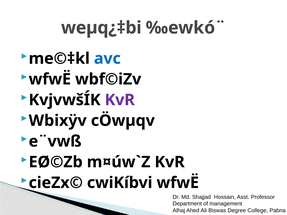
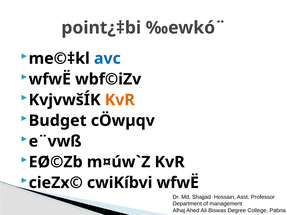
weµq¿‡bi: weµq¿‡bi -> point¿‡bi
KvR at (120, 100) colour: purple -> orange
Wbixÿv: Wbixÿv -> Budget
